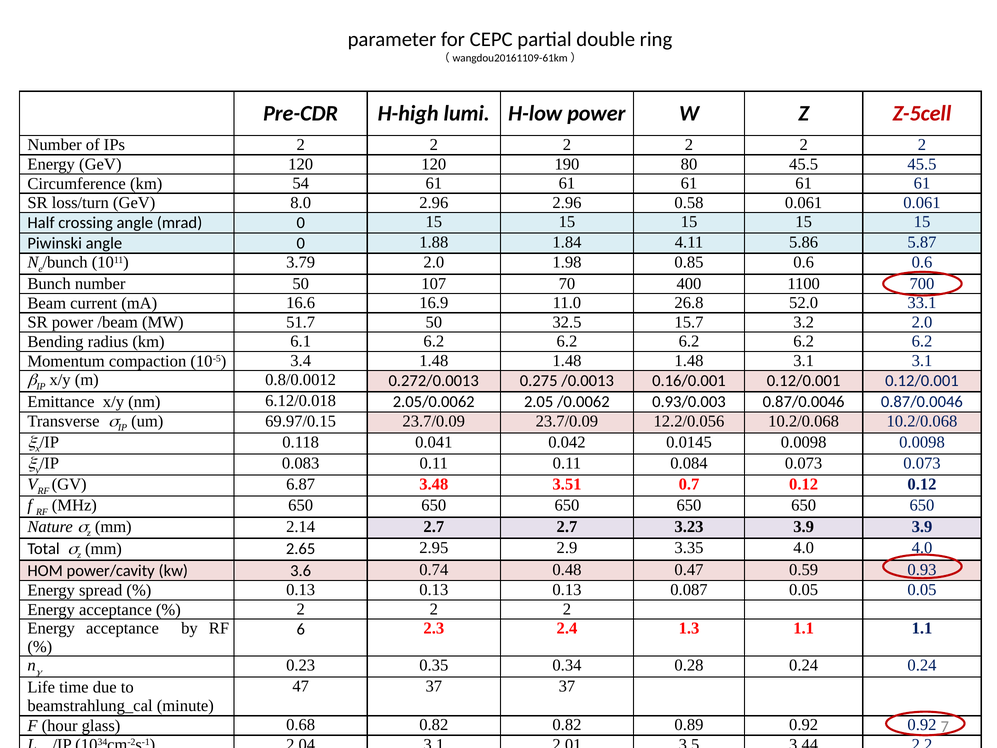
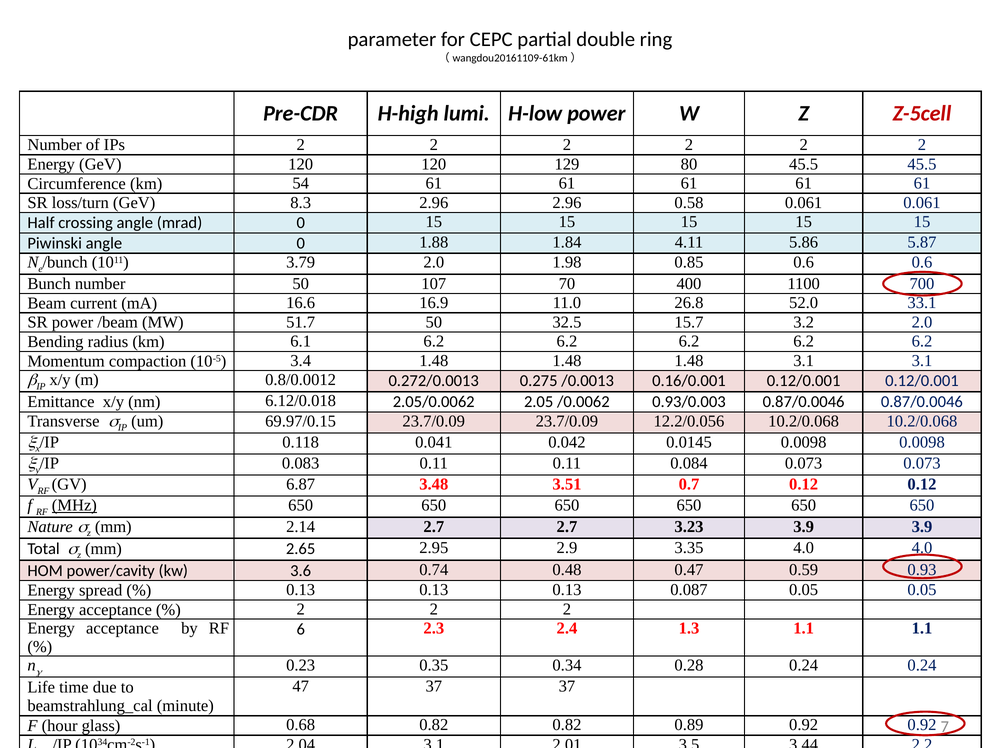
190: 190 -> 129
8.0: 8.0 -> 8.3
MHz underline: none -> present
